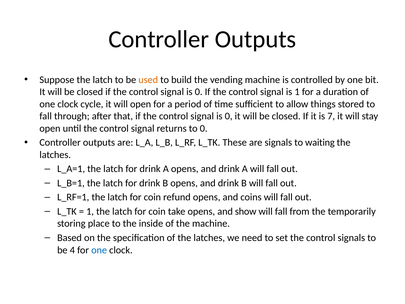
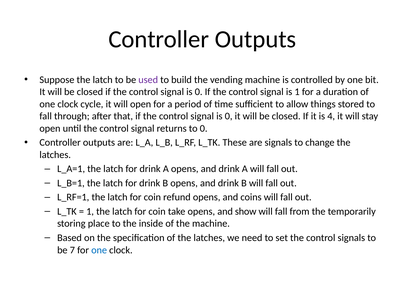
used colour: orange -> purple
7: 7 -> 4
waiting: waiting -> change
4: 4 -> 7
